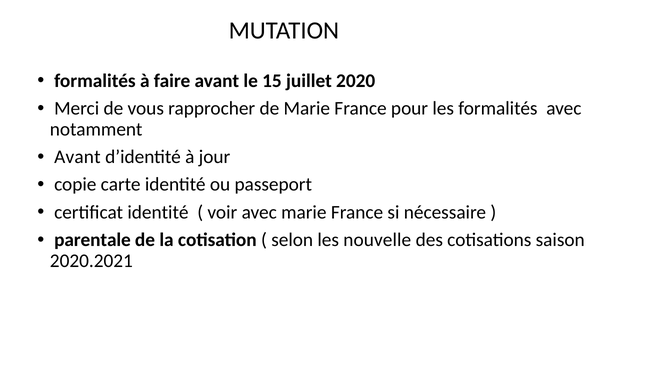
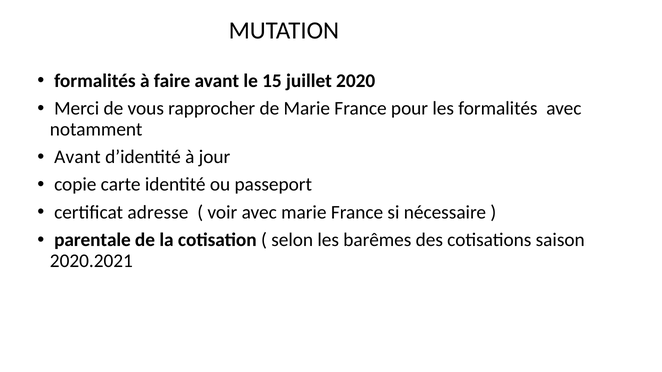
certificat identité: identité -> adresse
nouvelle: nouvelle -> barêmes
